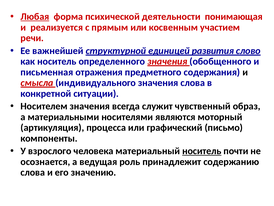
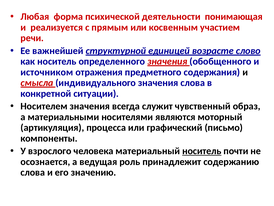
Любая underline: present -> none
развития: развития -> возрасте
письменная: письменная -> источником
